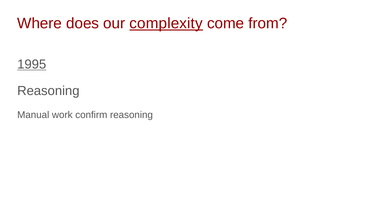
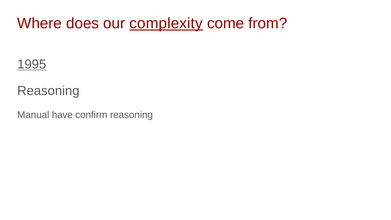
work: work -> have
